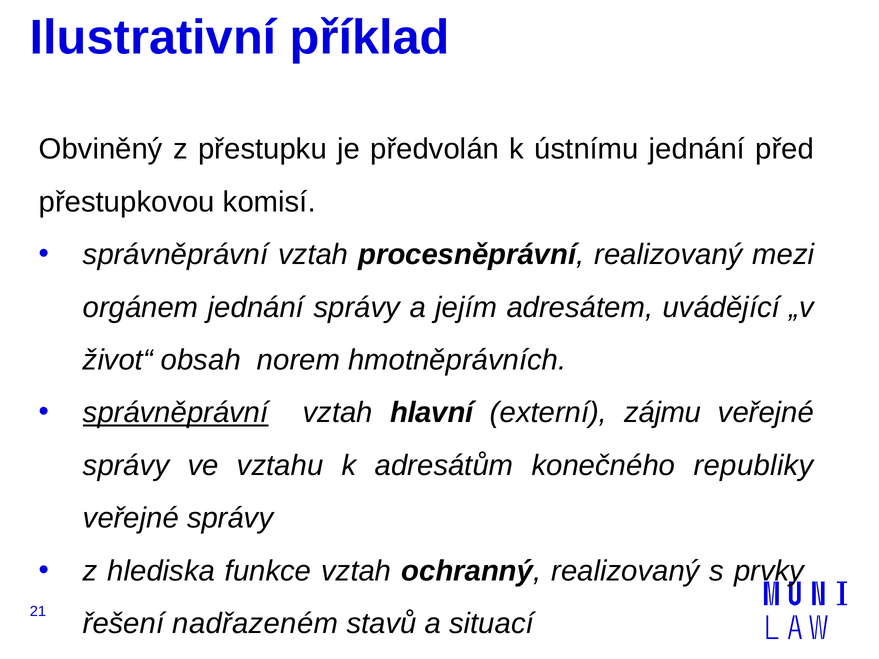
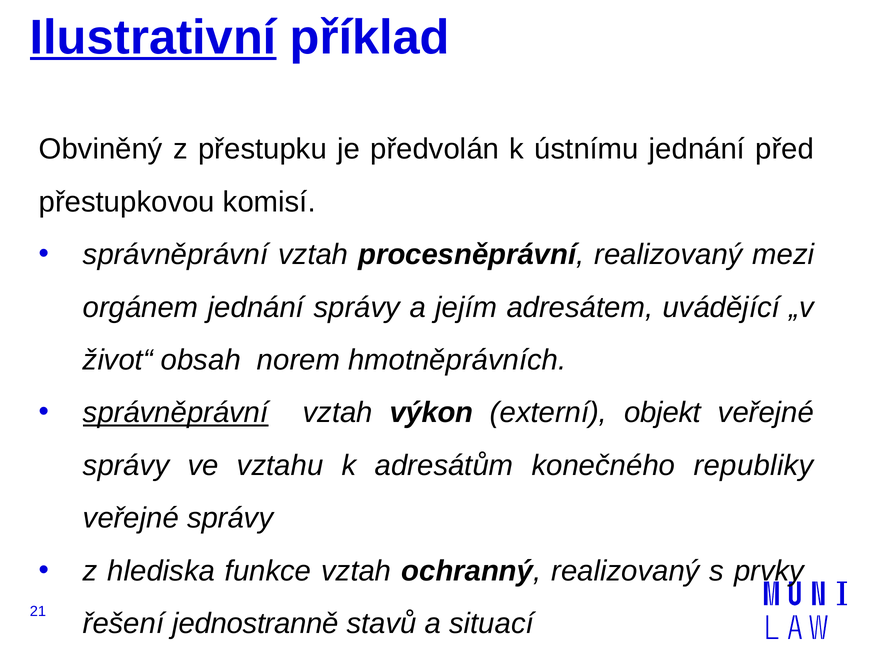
Ilustrativní underline: none -> present
hlavní: hlavní -> výkon
zájmu: zájmu -> objekt
nadřazeném: nadřazeném -> jednostranně
